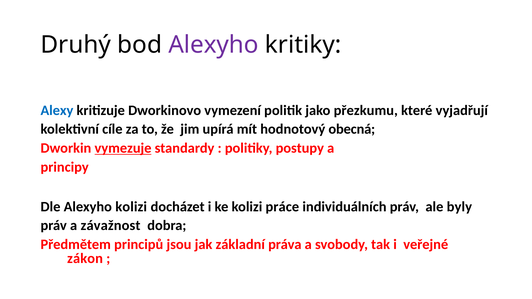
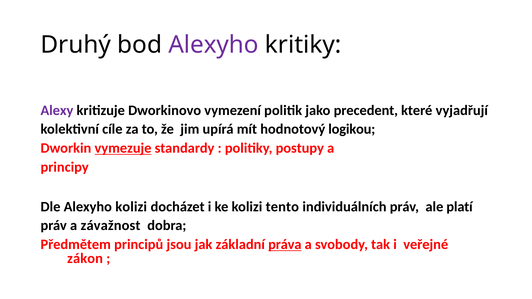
Alexy colour: blue -> purple
přezkumu: přezkumu -> precedent
obecná: obecná -> logikou
práce: práce -> tento
byly: byly -> platí
práva underline: none -> present
